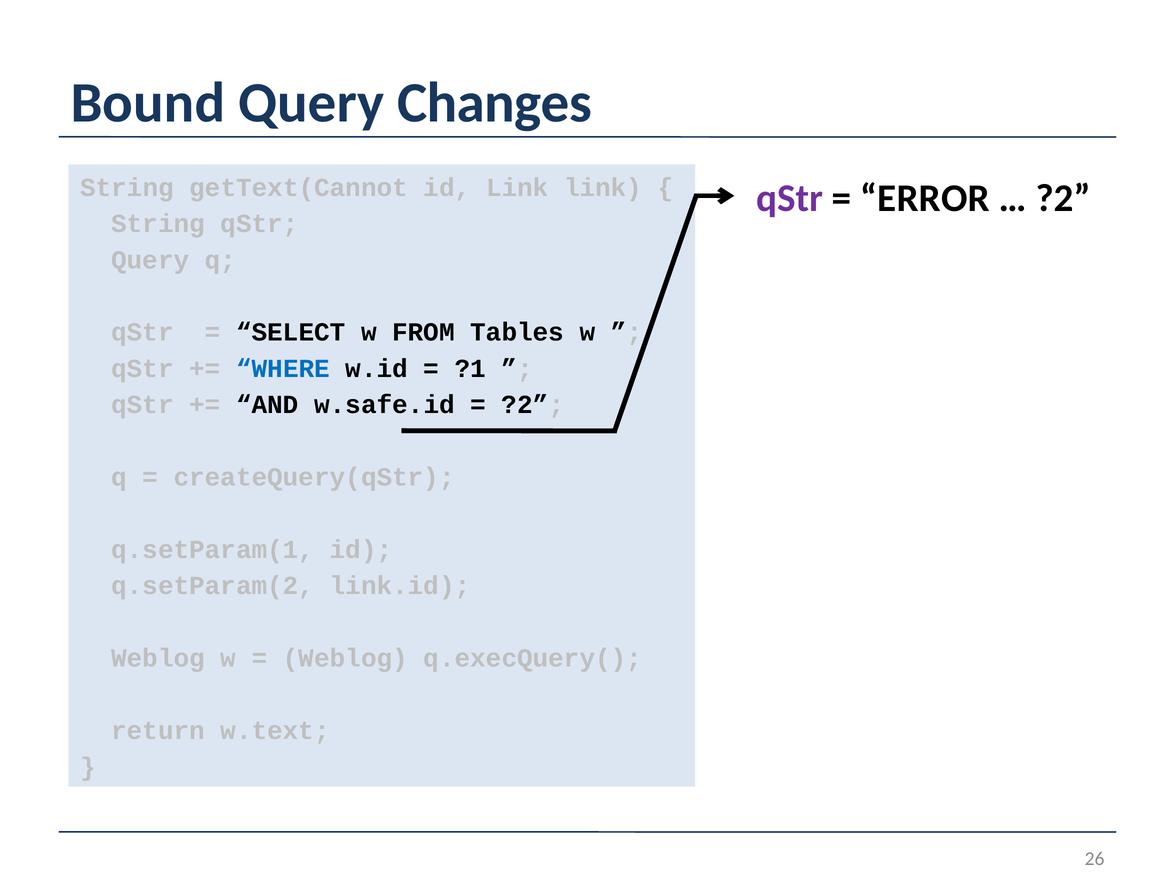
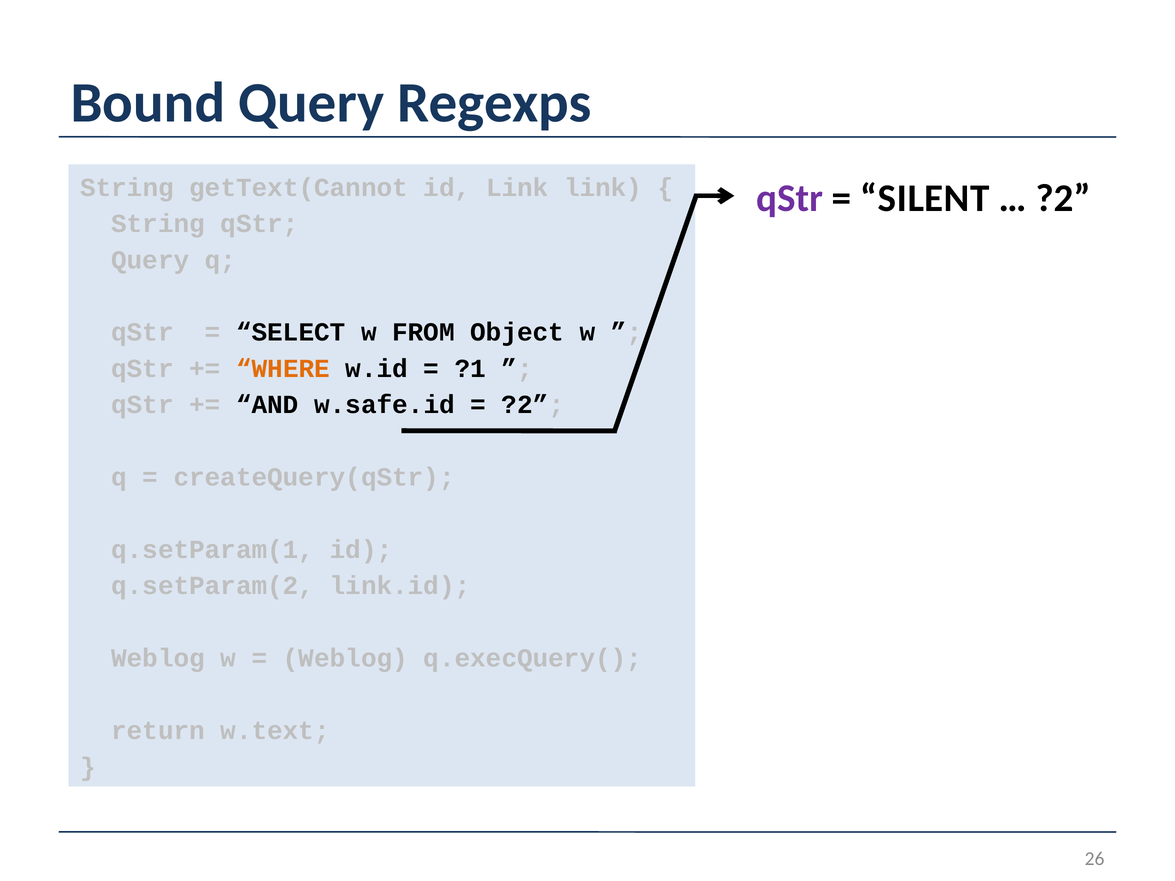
Changes: Changes -> Regexps
ERROR: ERROR -> SILENT
Tables: Tables -> Object
WHERE colour: blue -> orange
